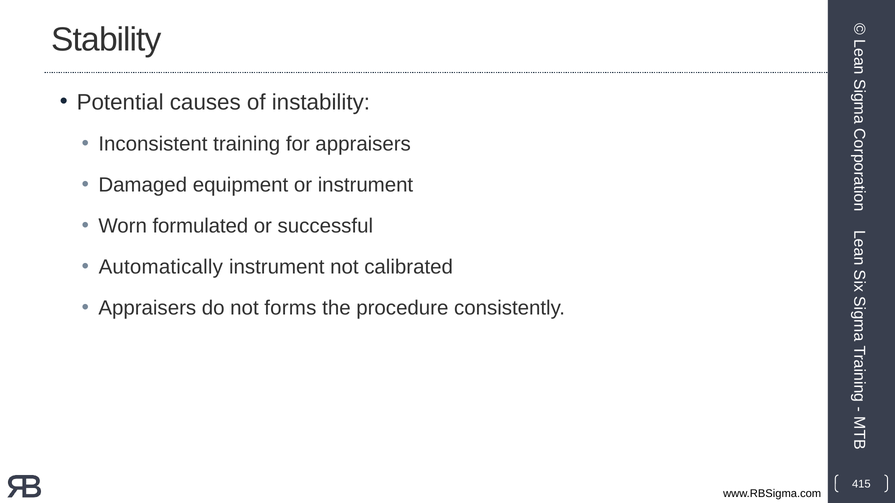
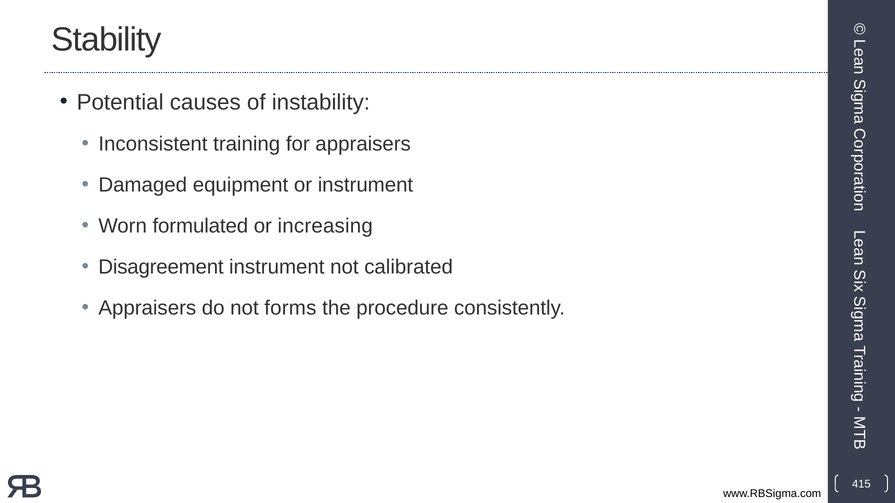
successful: successful -> increasing
Automatically: Automatically -> Disagreement
